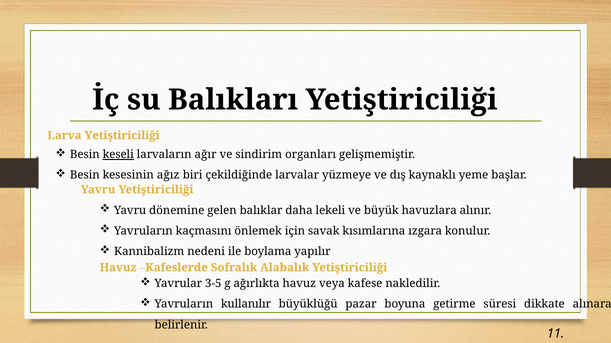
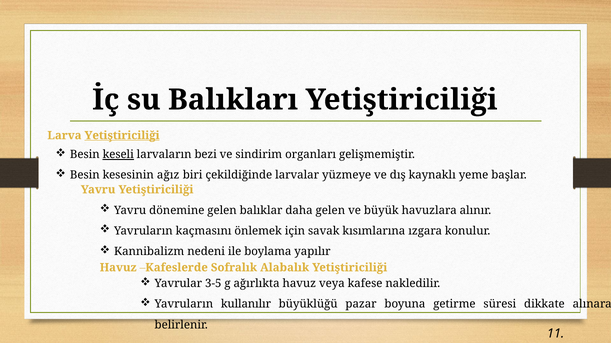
Yetiştiriciliği at (122, 136) underline: none -> present
ağır: ağır -> bezi
daha lekeli: lekeli -> gelen
